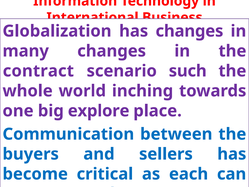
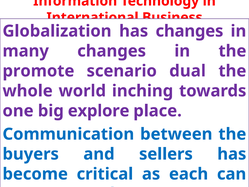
contract: contract -> promote
such: such -> dual
